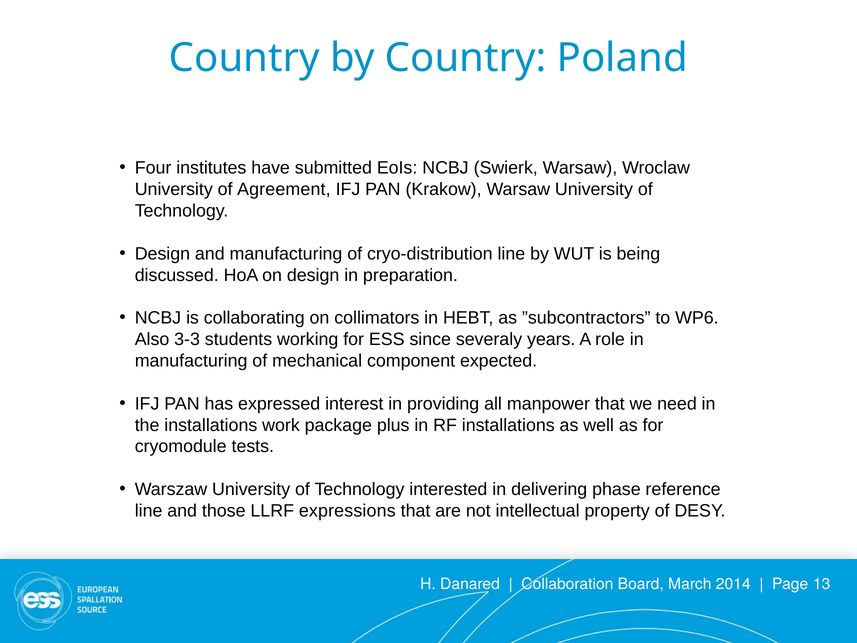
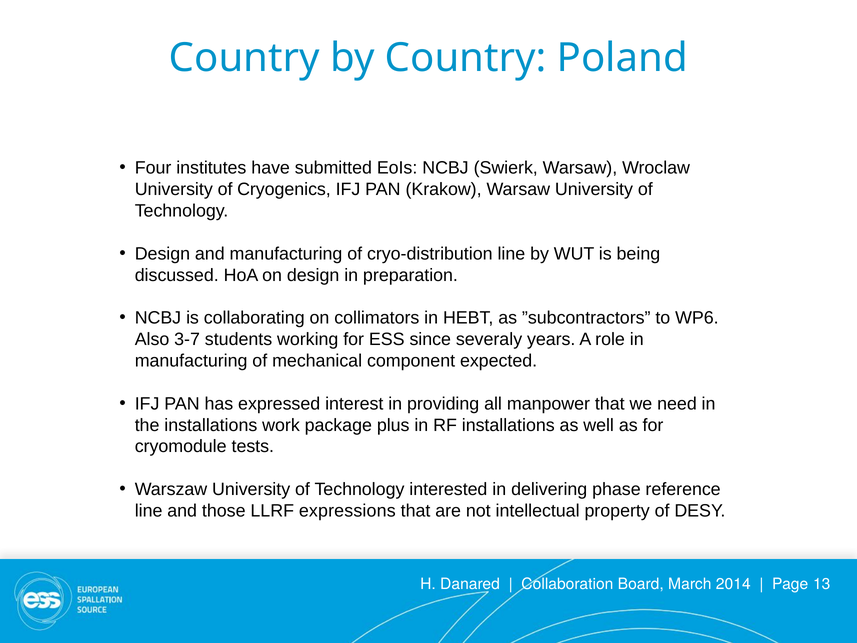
Agreement: Agreement -> Cryogenics
3-3: 3-3 -> 3-7
